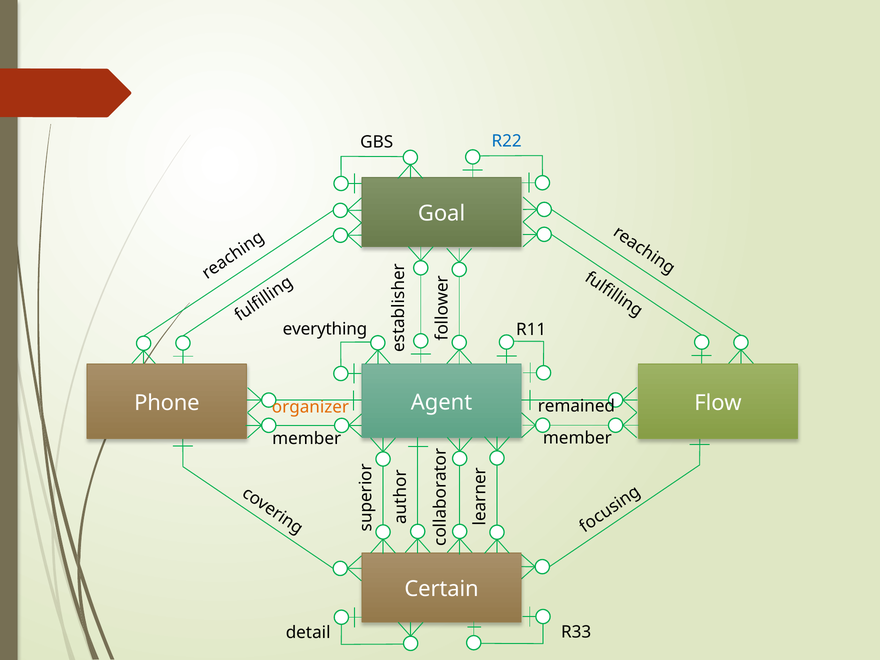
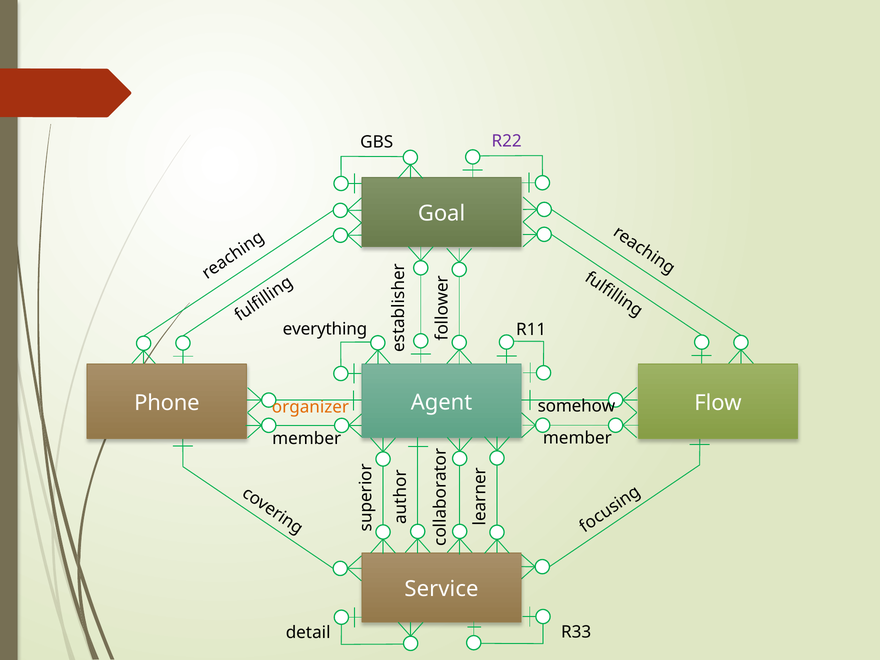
R22 colour: blue -> purple
remained: remained -> somehow
Certain: Certain -> Service
